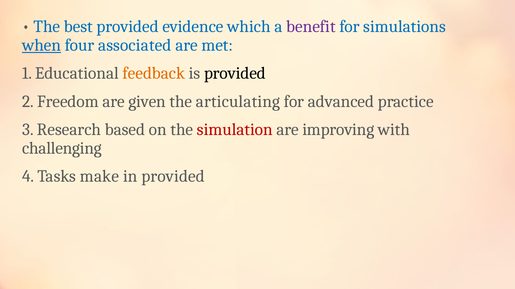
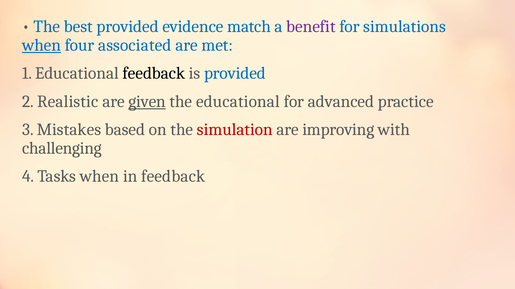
which: which -> match
feedback at (154, 73) colour: orange -> black
provided at (235, 73) colour: black -> blue
Freedom: Freedom -> Realistic
given underline: none -> present
the articulating: articulating -> educational
Research: Research -> Mistakes
Tasks make: make -> when
in provided: provided -> feedback
